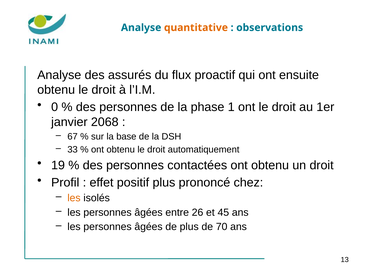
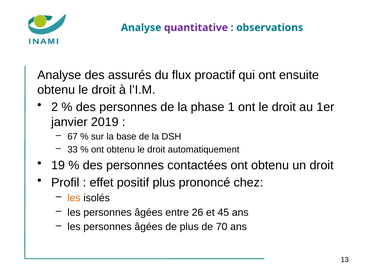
quantitative colour: orange -> purple
0: 0 -> 2
2068: 2068 -> 2019
